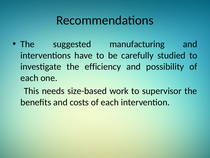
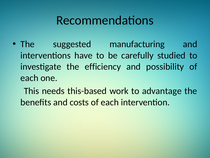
size-based: size-based -> this-based
supervisor: supervisor -> advantage
